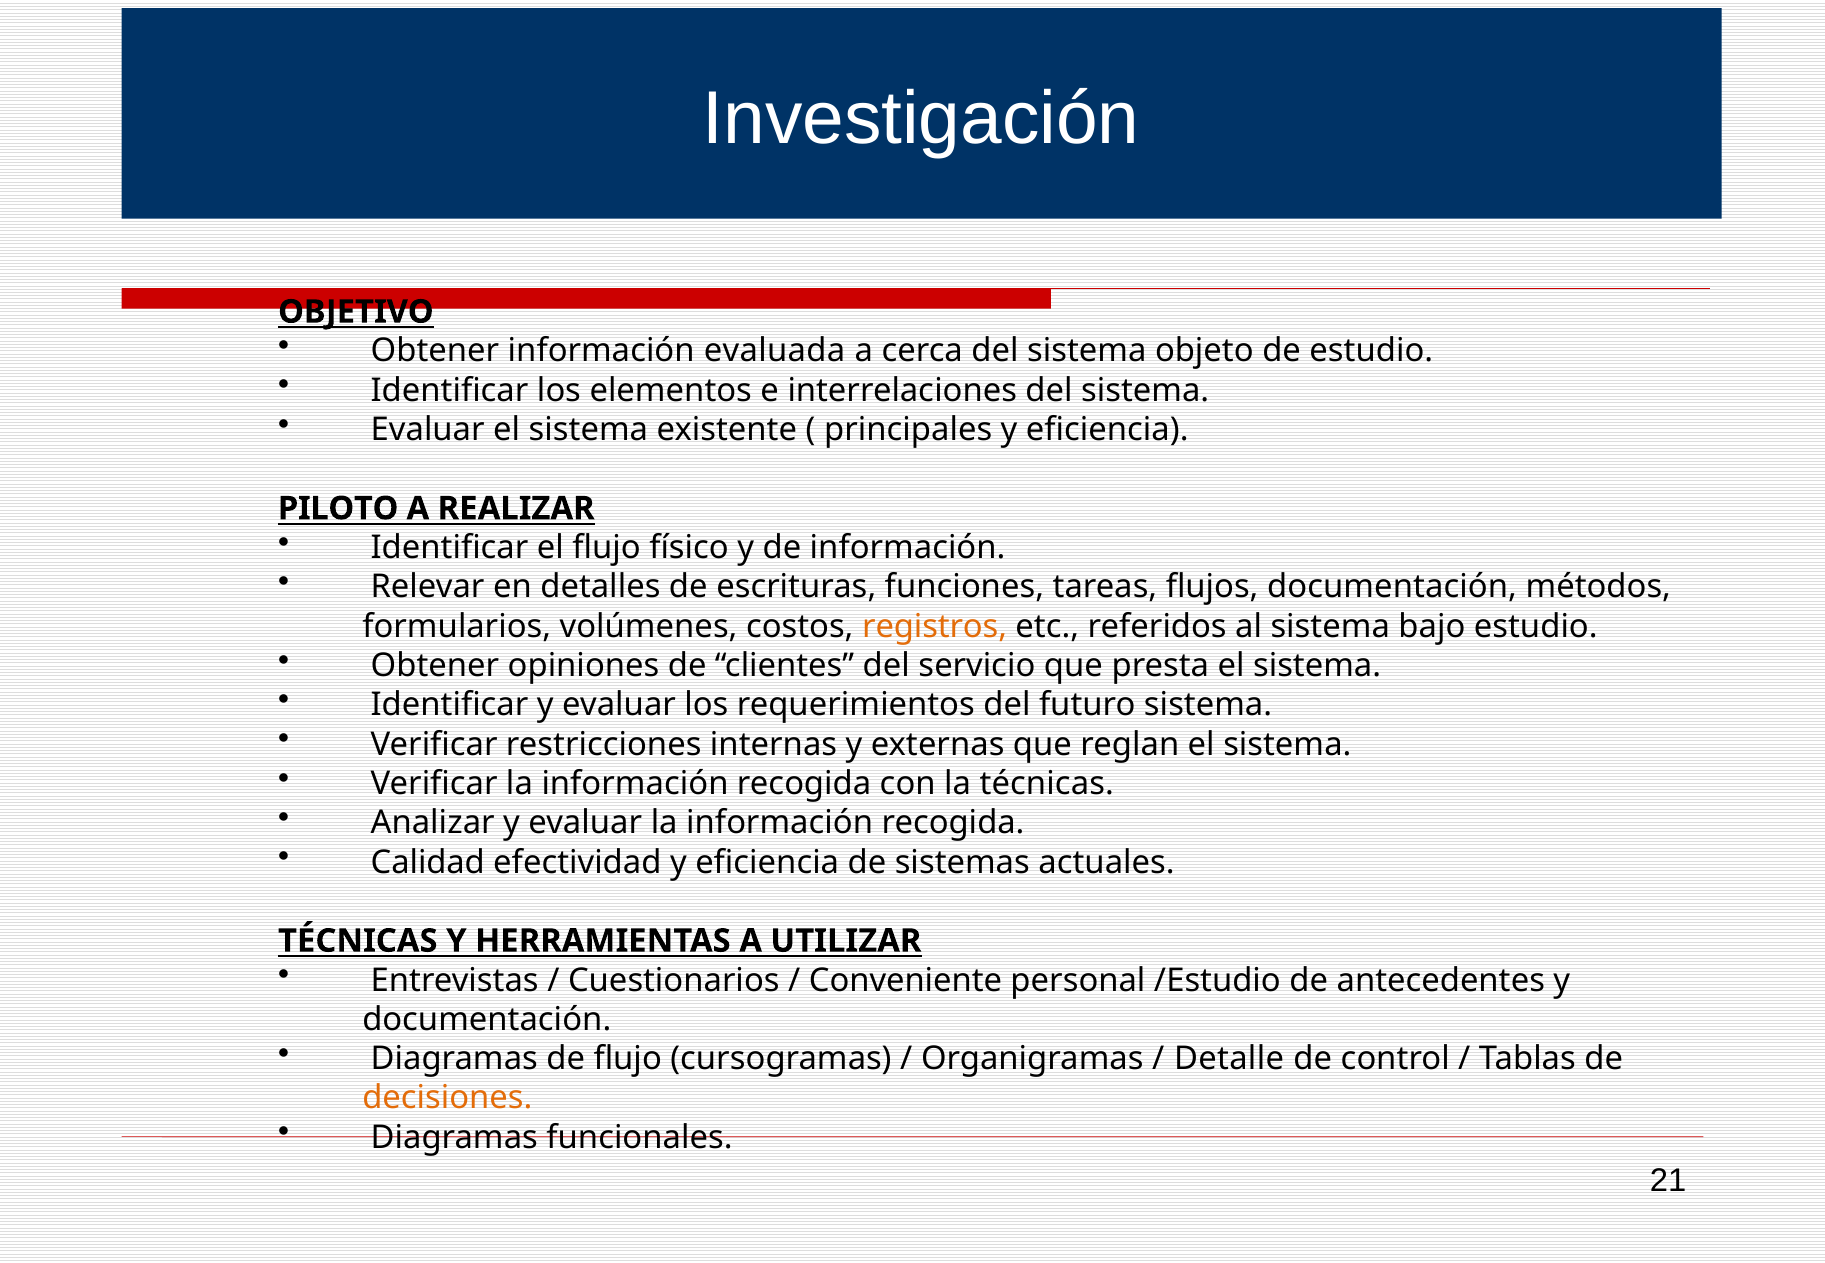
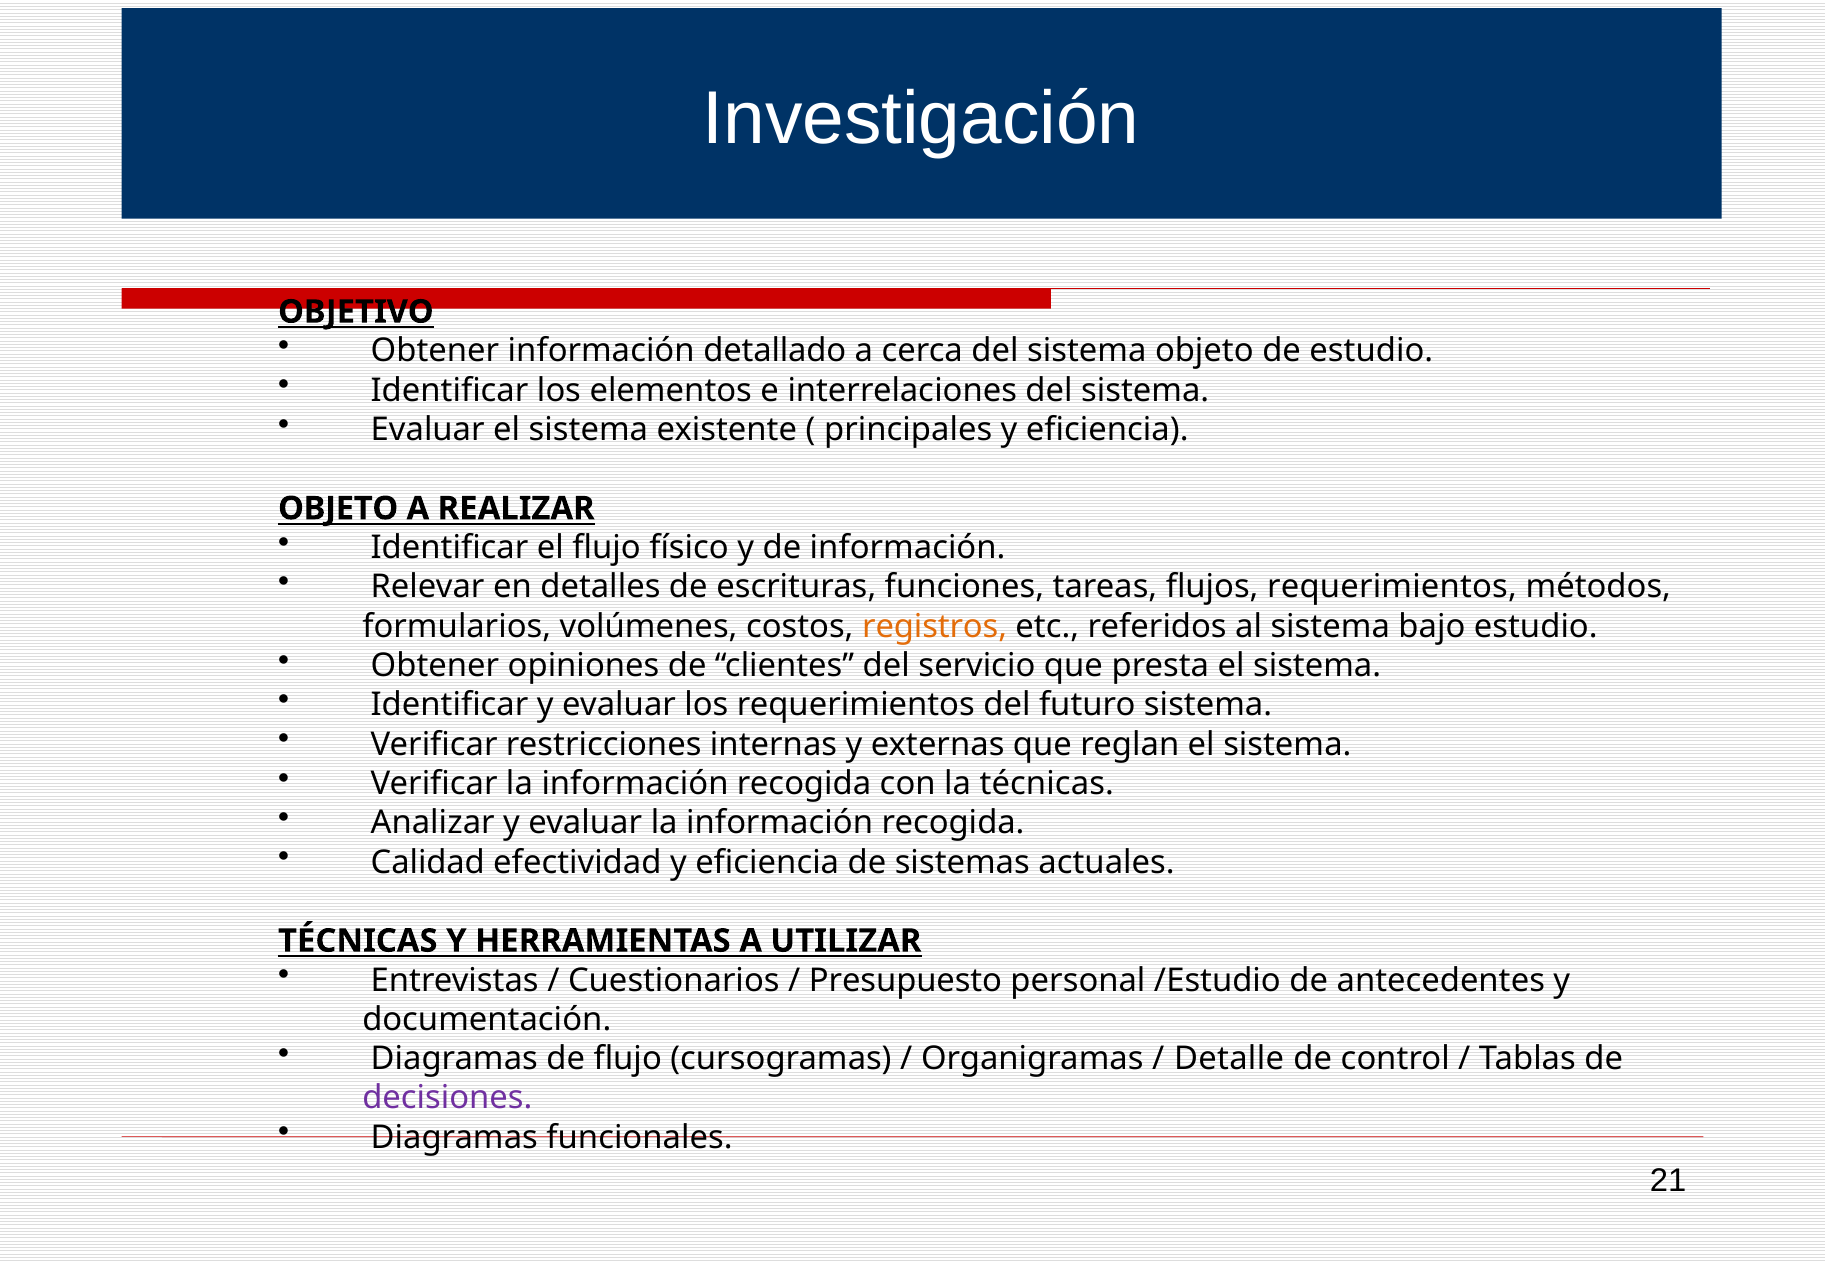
evaluada: evaluada -> detallado
PILOTO at (338, 509): PILOTO -> OBJETO
flujos documentación: documentación -> requerimientos
Conveniente: Conveniente -> Presupuesto
decisiones colour: orange -> purple
